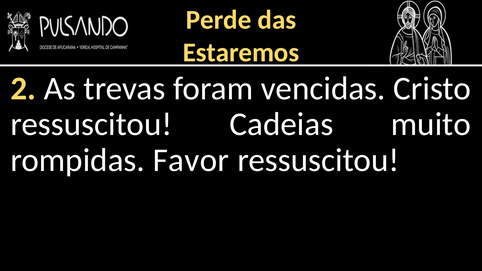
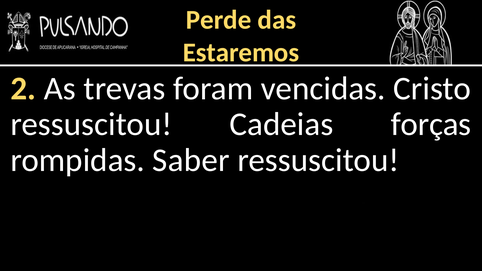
muito: muito -> forças
Favor: Favor -> Saber
